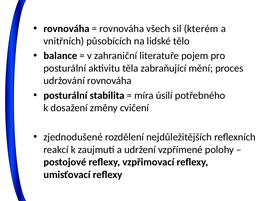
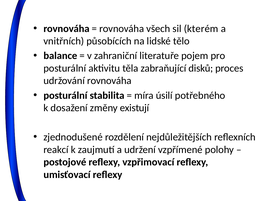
mění: mění -> disků
cvičení: cvičení -> existují
